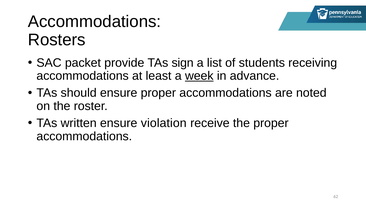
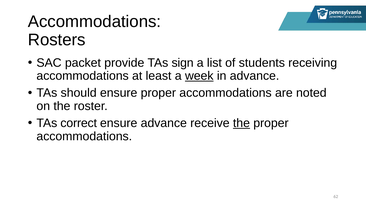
written: written -> correct
ensure violation: violation -> advance
the at (241, 123) underline: none -> present
